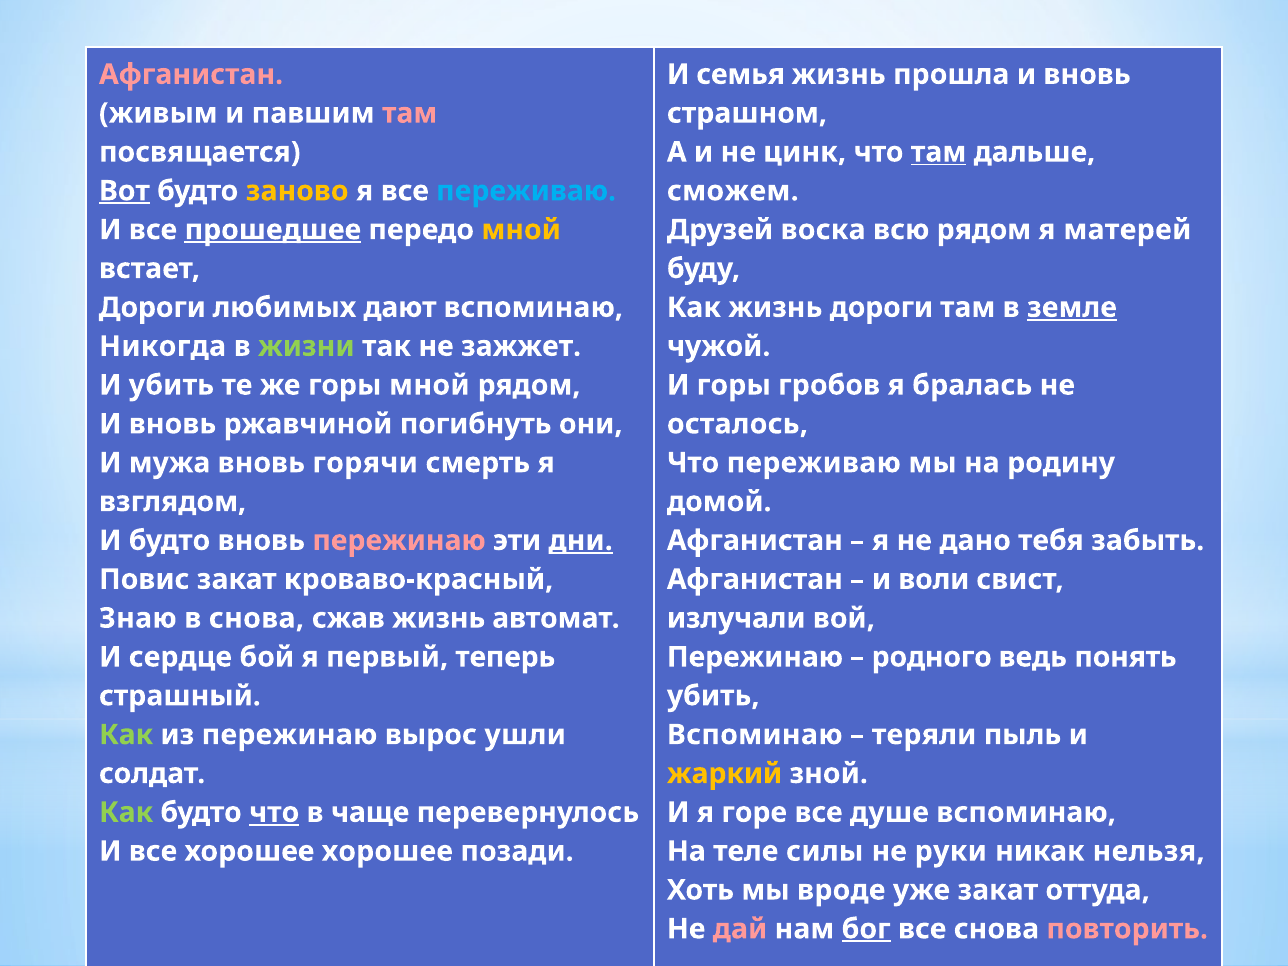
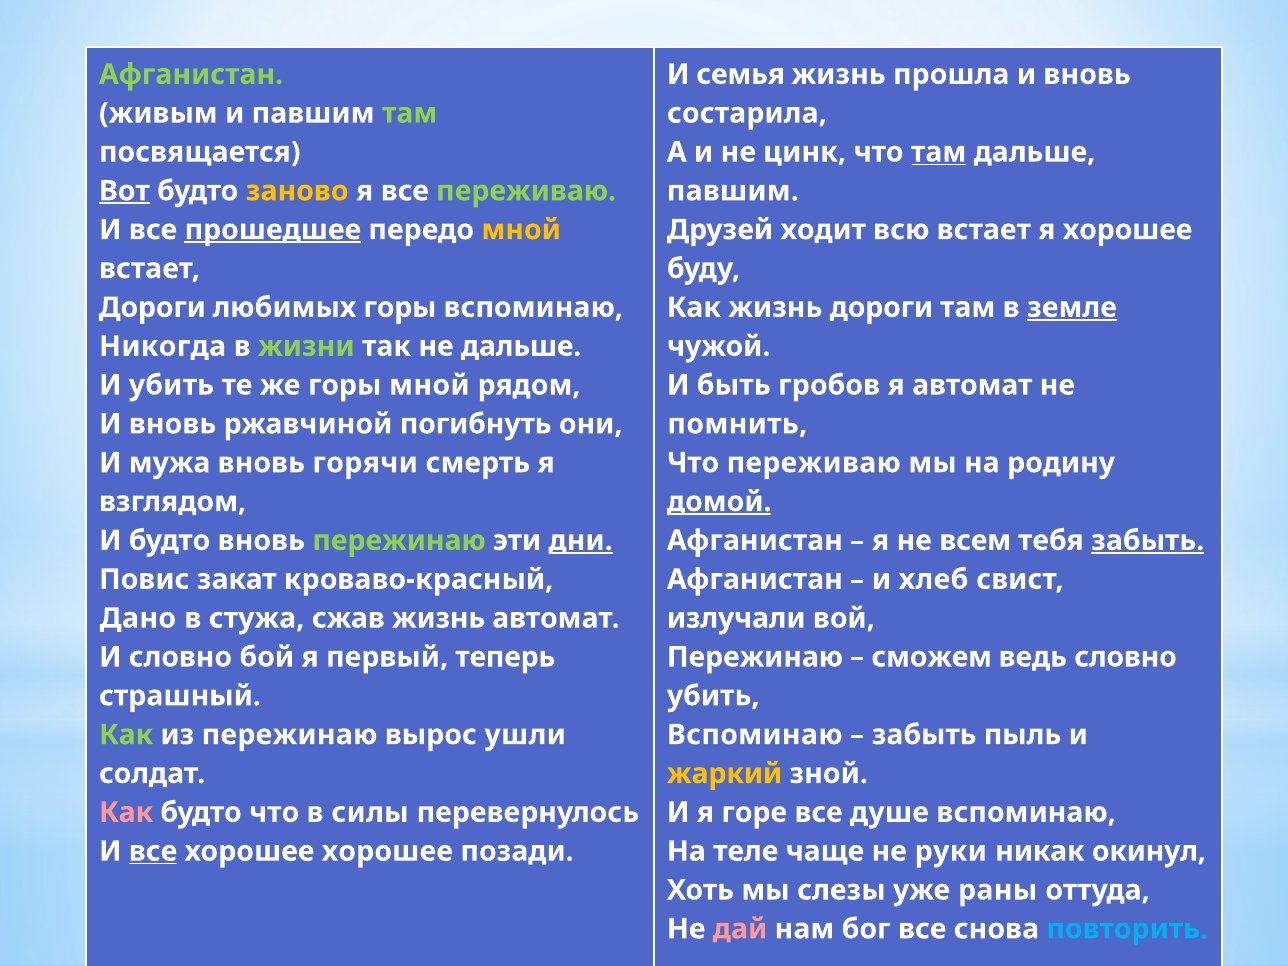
Афганистан at (191, 74) colour: pink -> light green
там at (410, 113) colour: pink -> light green
страшном: страшном -> состарила
переживаю at (526, 191) colour: light blue -> light green
сможем at (733, 191): сможем -> павшим
воска: воска -> ходит
всю рядом: рядом -> встает
я матерей: матерей -> хорошее
любимых дают: дают -> горы
не зажжет: зажжет -> дальше
И горы: горы -> быть
я бралась: бралась -> автомат
осталось: осталось -> помнить
домой underline: none -> present
пережинаю at (399, 541) colour: pink -> light green
дано: дано -> всем
забыть at (1148, 541) underline: none -> present
воли: воли -> хлеб
Знаю: Знаю -> Дано
в снова: снова -> стужа
И сердце: сердце -> словно
родного: родного -> сможем
ведь понять: понять -> словно
теряли at (924, 735): теряли -> забыть
Как at (126, 812) colour: light green -> pink
что at (274, 812) underline: present -> none
чаще: чаще -> силы
все at (153, 851) underline: none -> present
силы: силы -> чаще
нельзя: нельзя -> окинул
вроде: вроде -> слезы
уже закат: закат -> раны
бог underline: present -> none
повторить colour: pink -> light blue
